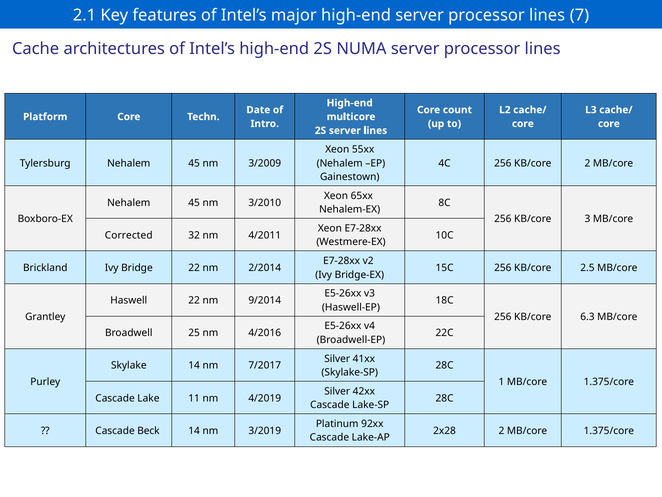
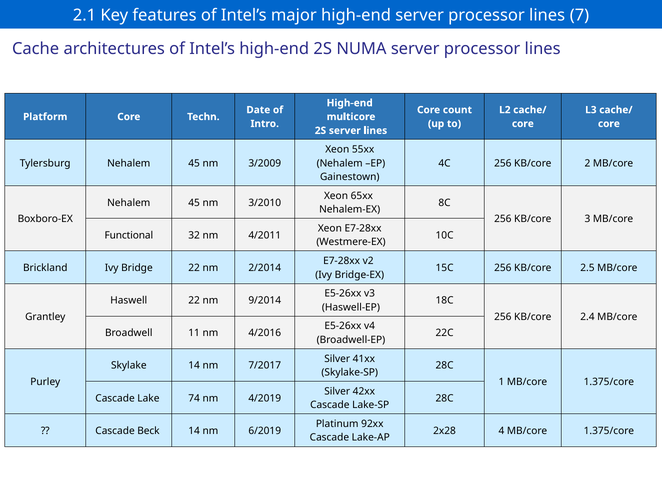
Corrected: Corrected -> Functional
6.3: 6.3 -> 2.4
25: 25 -> 11
11: 11 -> 74
3/2019: 3/2019 -> 6/2019
2x28 2: 2 -> 4
